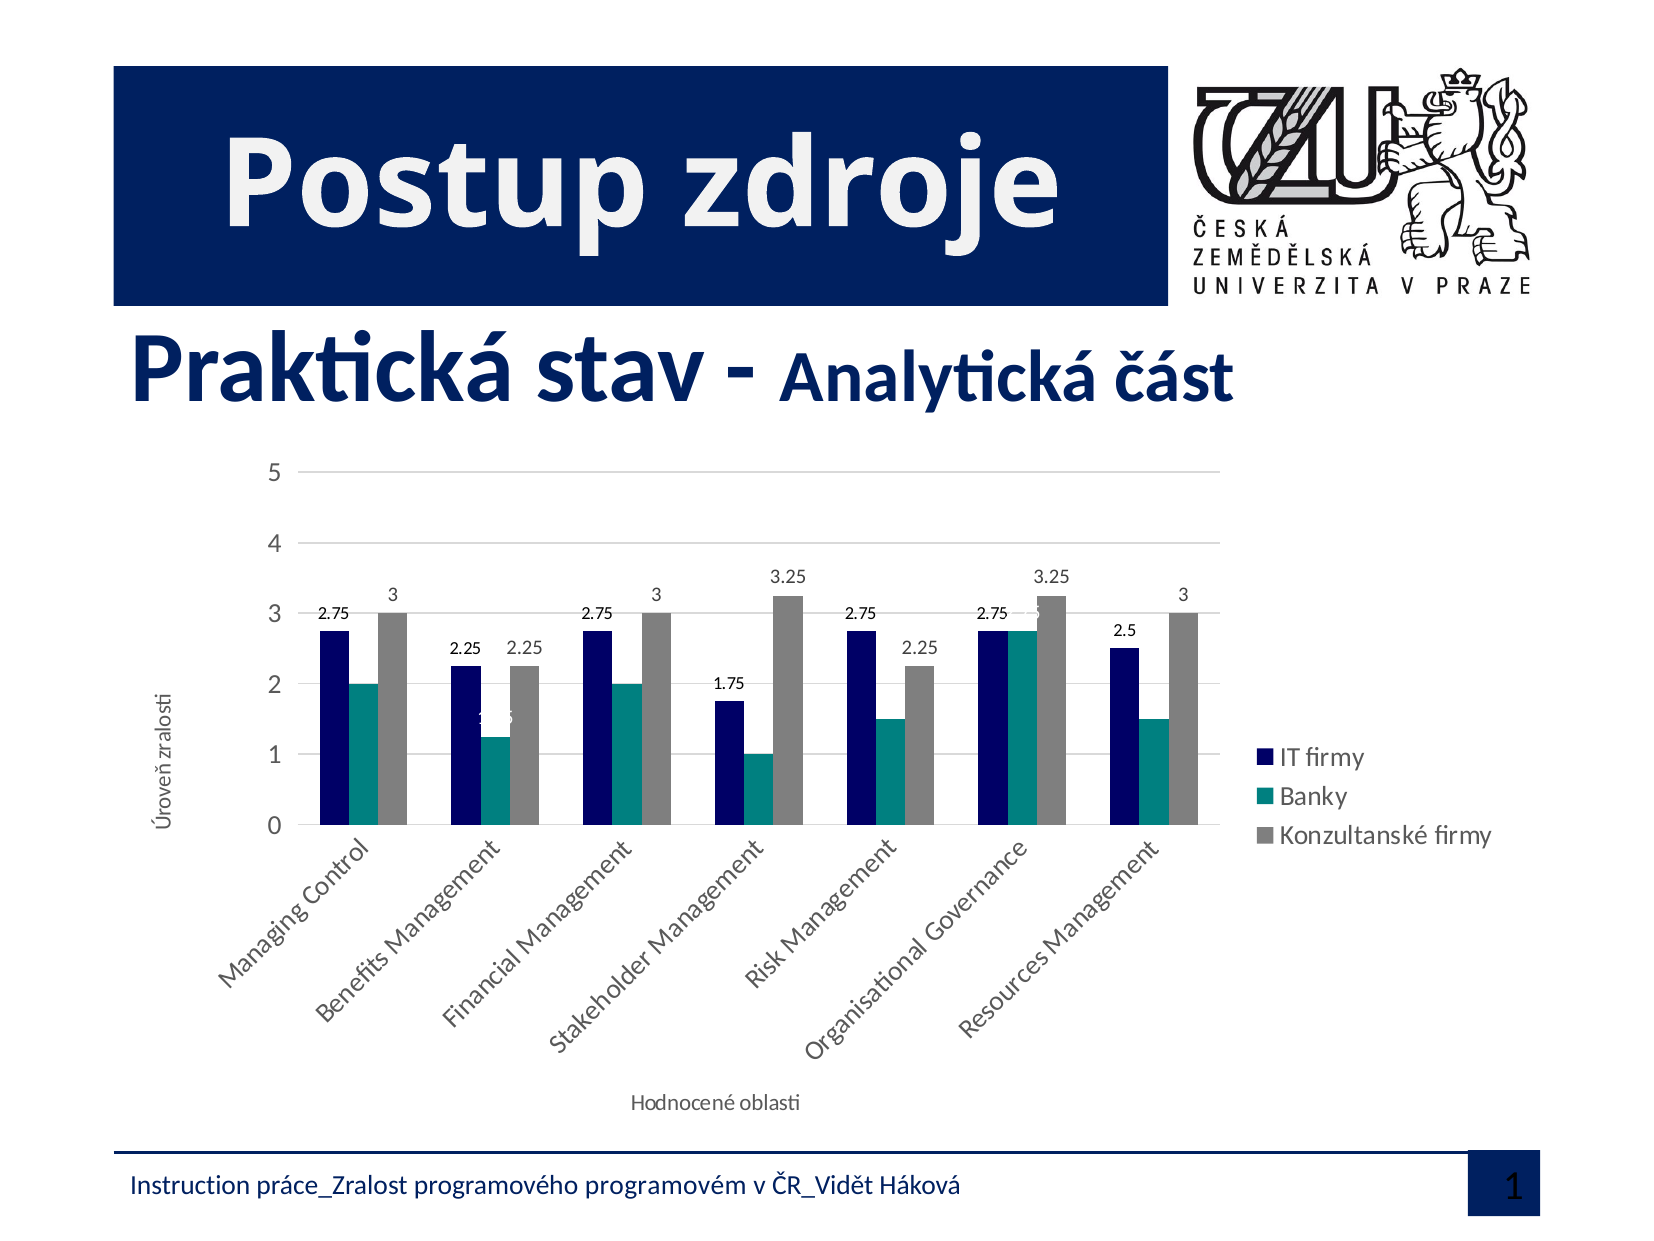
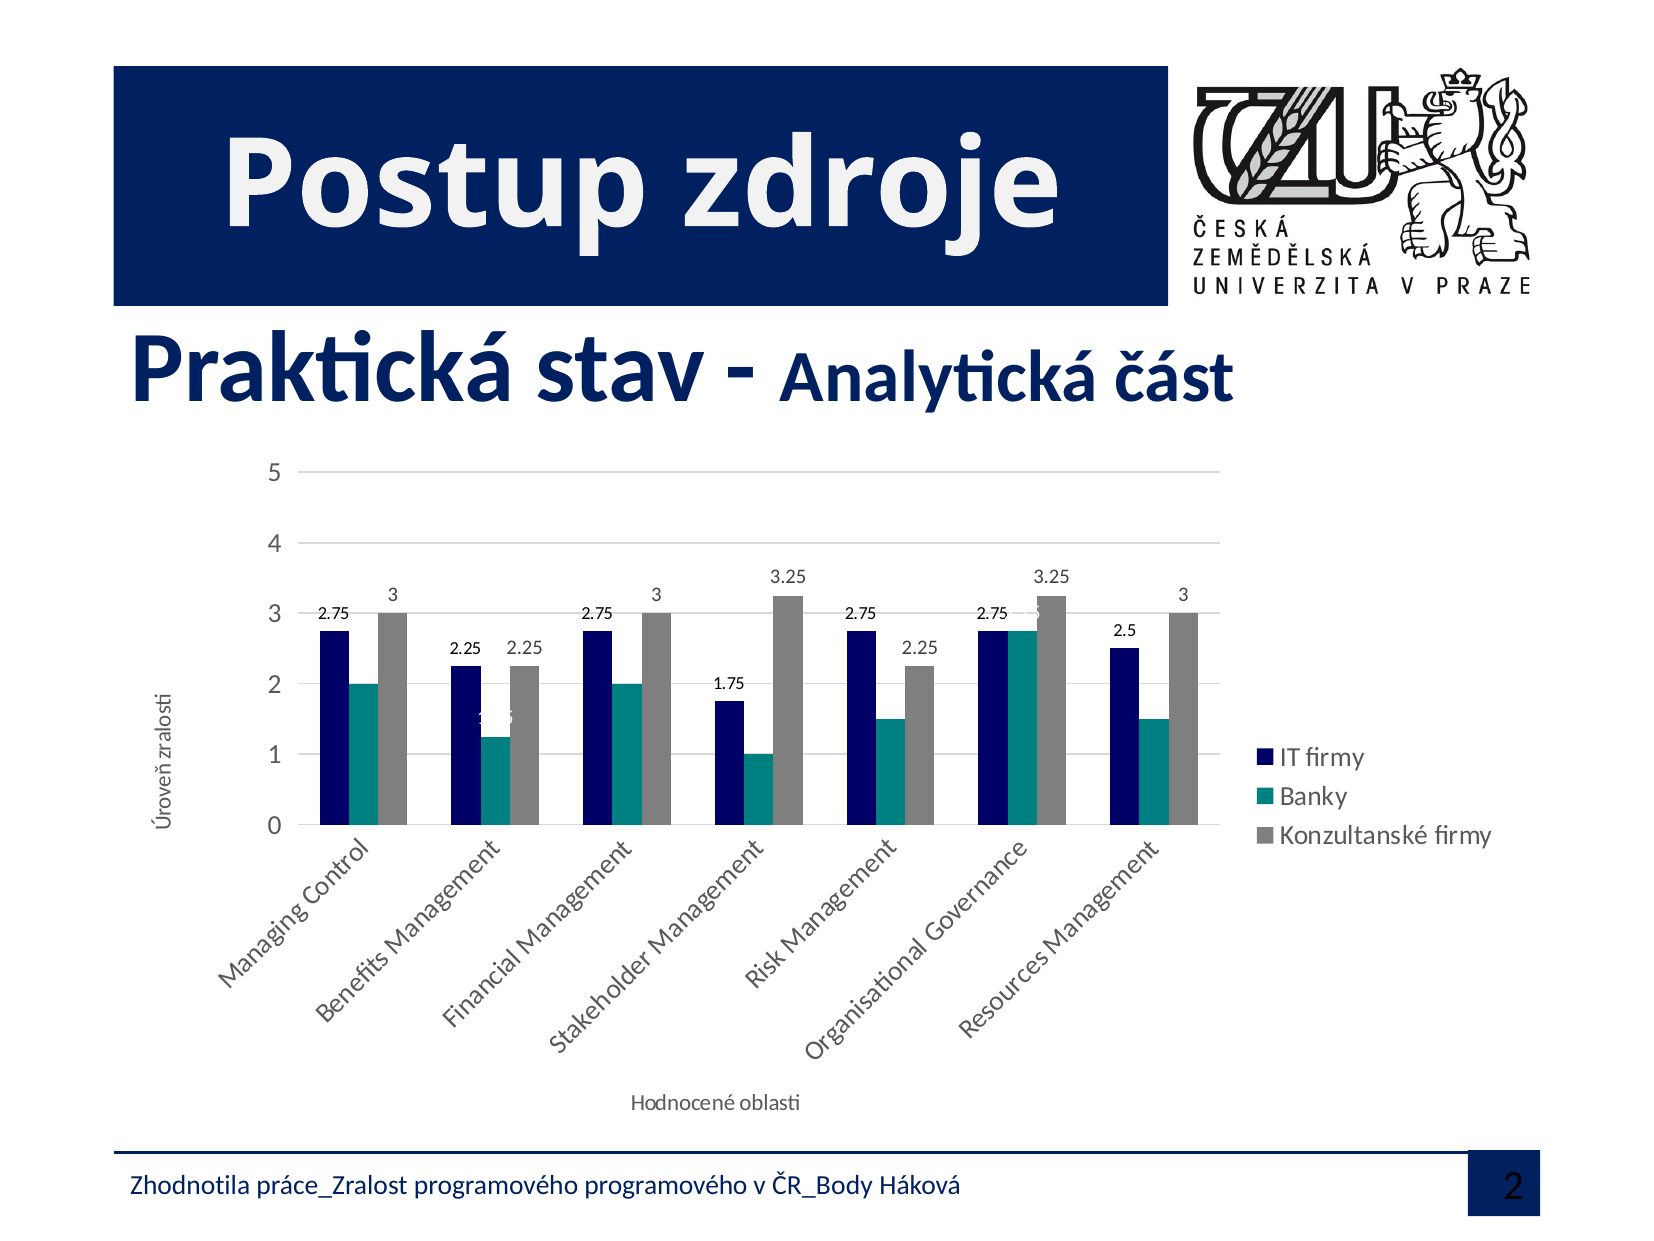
Instruction: Instruction -> Zhodnotila
programového programovém: programovém -> programového
ČR_Vidět: ČR_Vidět -> ČR_Body
Háková 1: 1 -> 2
